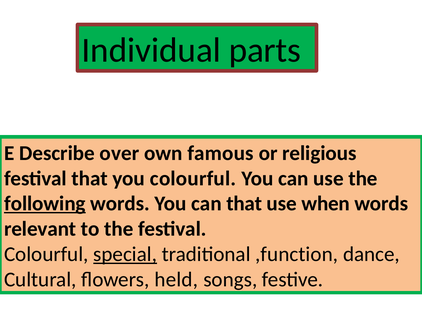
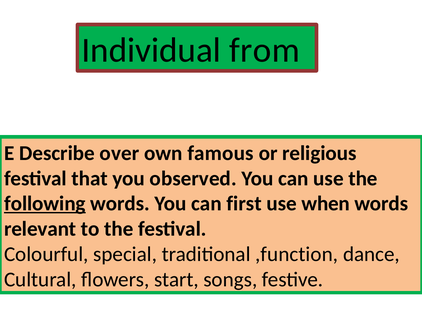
parts: parts -> from
you colourful: colourful -> observed
can that: that -> first
special underline: present -> none
held: held -> start
